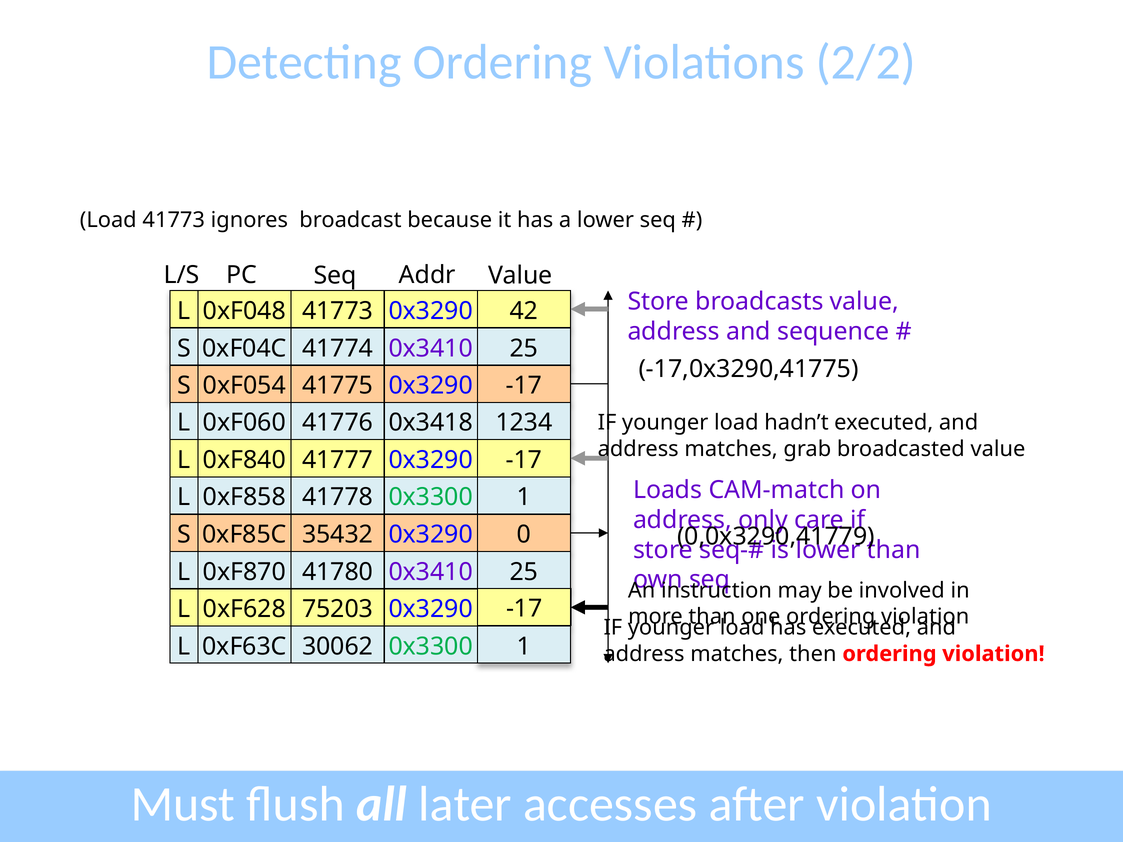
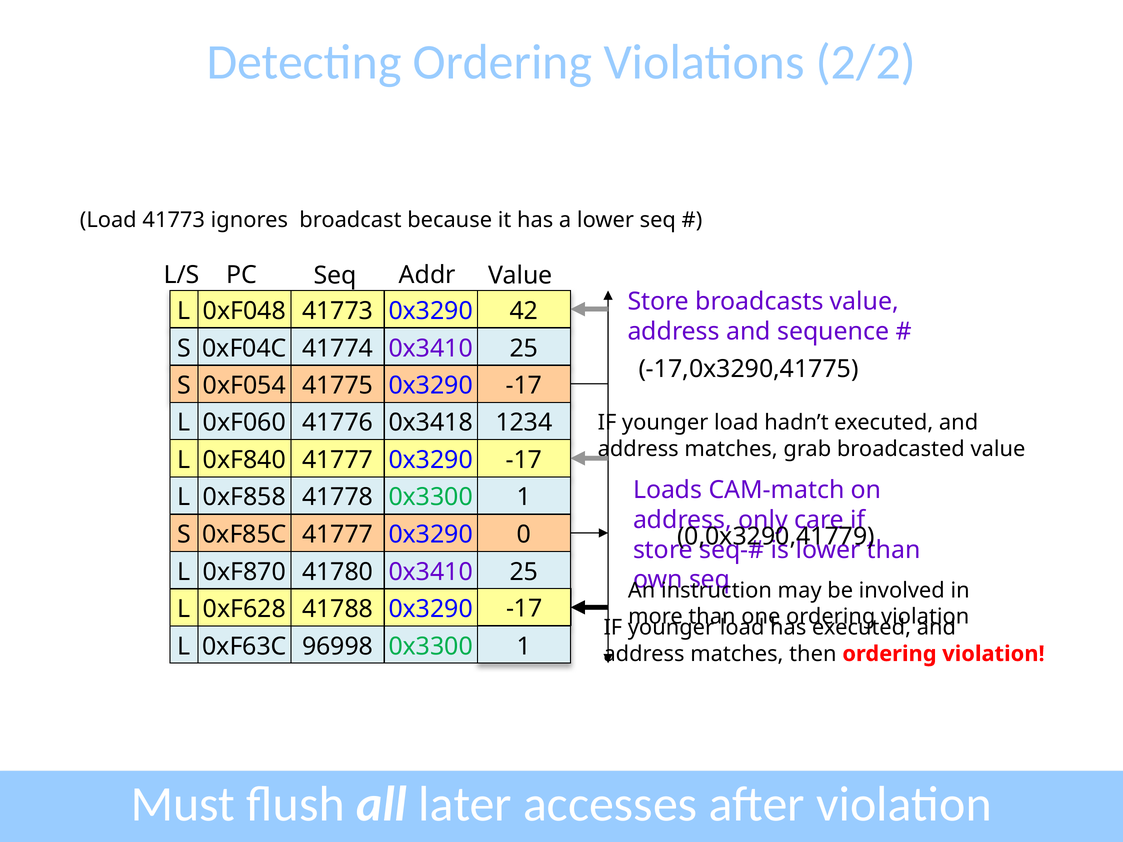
0xF85C 35432: 35432 -> 41777
75203: 75203 -> 41788
30062: 30062 -> 96998
